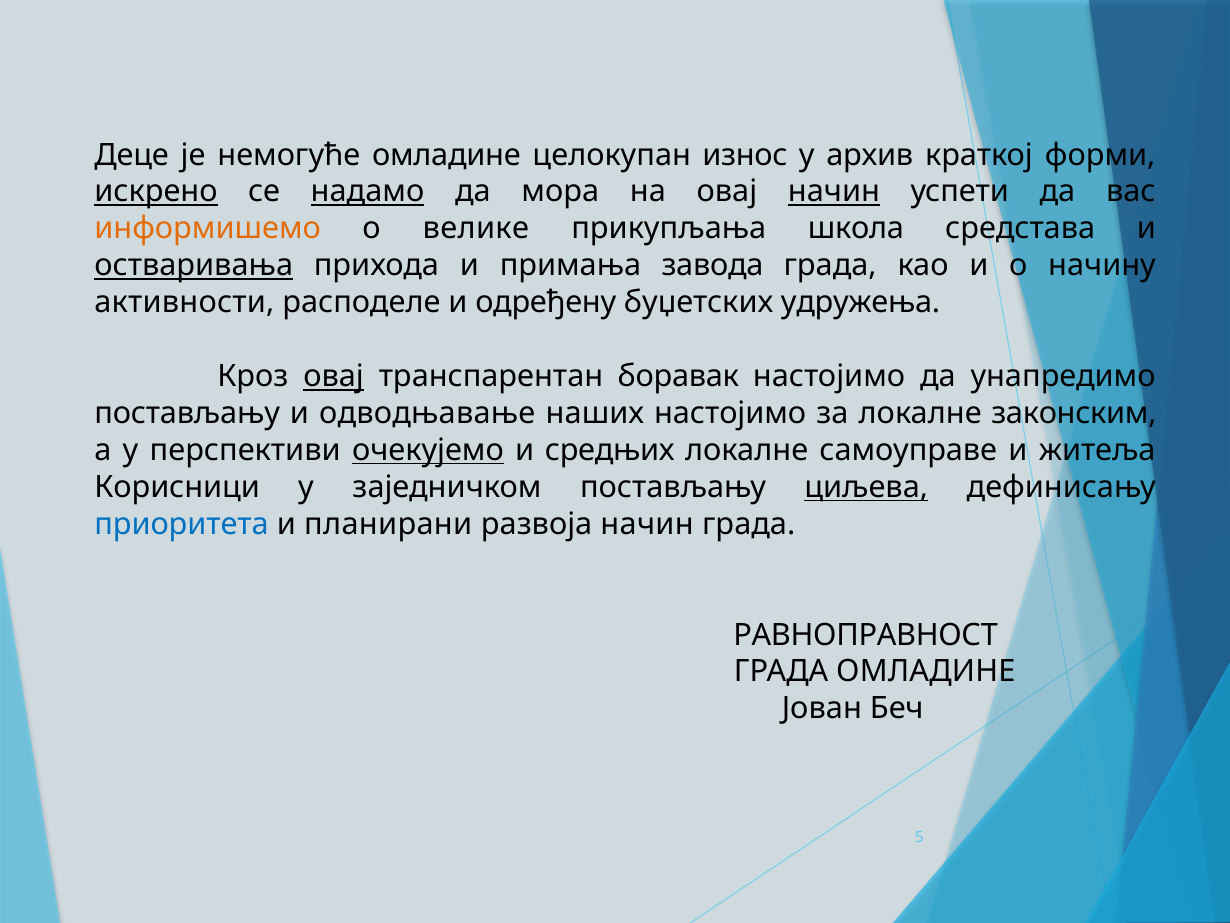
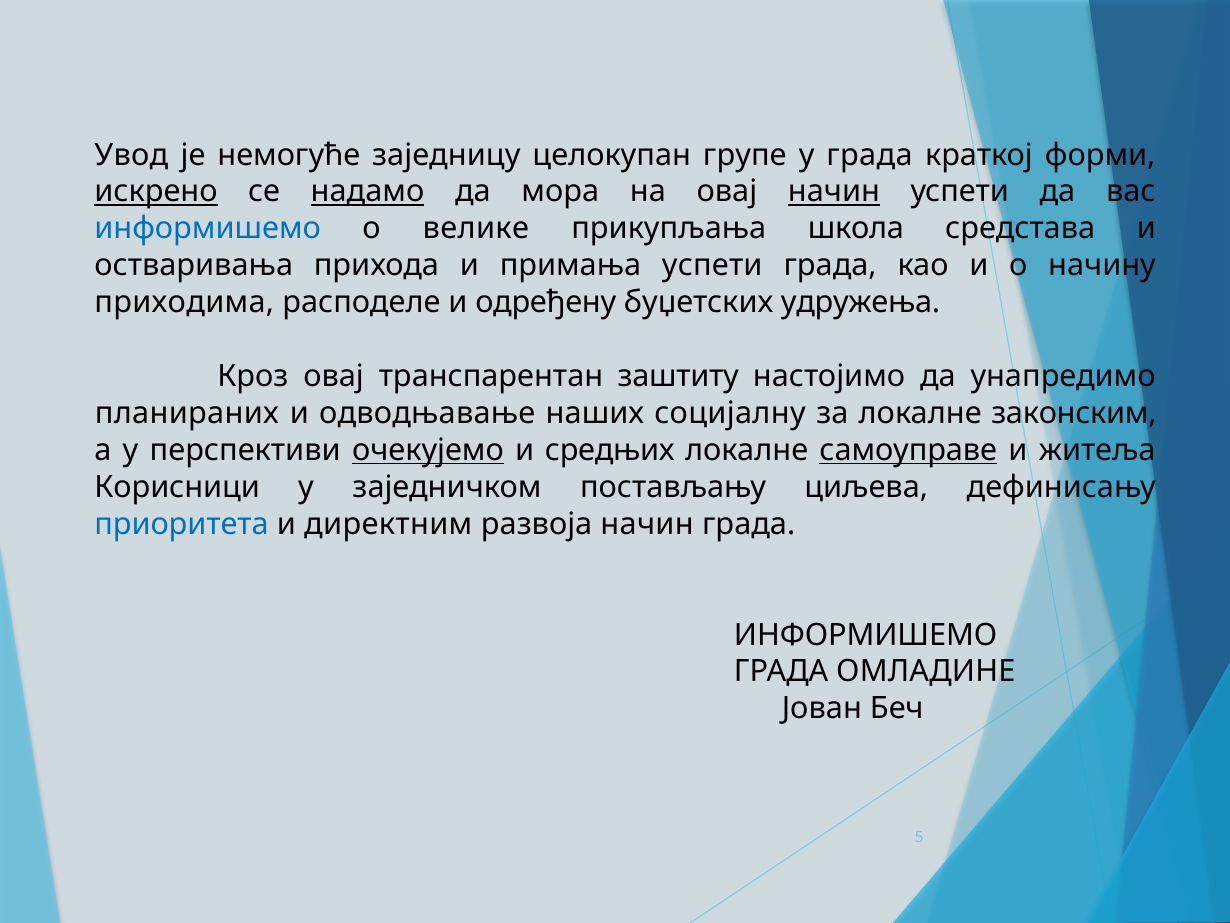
Деце: Деце -> Увод
немогуће омладине: омладине -> заједницу
износ: износ -> групе
у архив: архив -> града
информишемо at (208, 229) colour: orange -> blue
остваривања underline: present -> none
примања завода: завода -> успети
активности: активности -> приходима
овај at (334, 376) underline: present -> none
боравак: боравак -> заштиту
постављању at (187, 413): постављању -> планираних
наших настојимо: настојимо -> социјалну
самоуправе underline: none -> present
циљева underline: present -> none
планирани: планирани -> директним
РАВНОПРАВНОСТ at (866, 635): РАВНОПРАВНОСТ -> ИНФОРМИШЕМО
